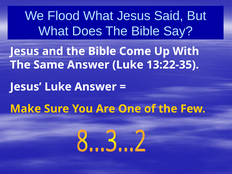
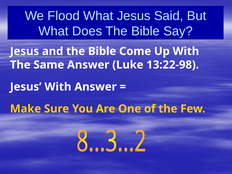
13:22-35: 13:22-35 -> 13:22-98
Jesus Luke: Luke -> With
